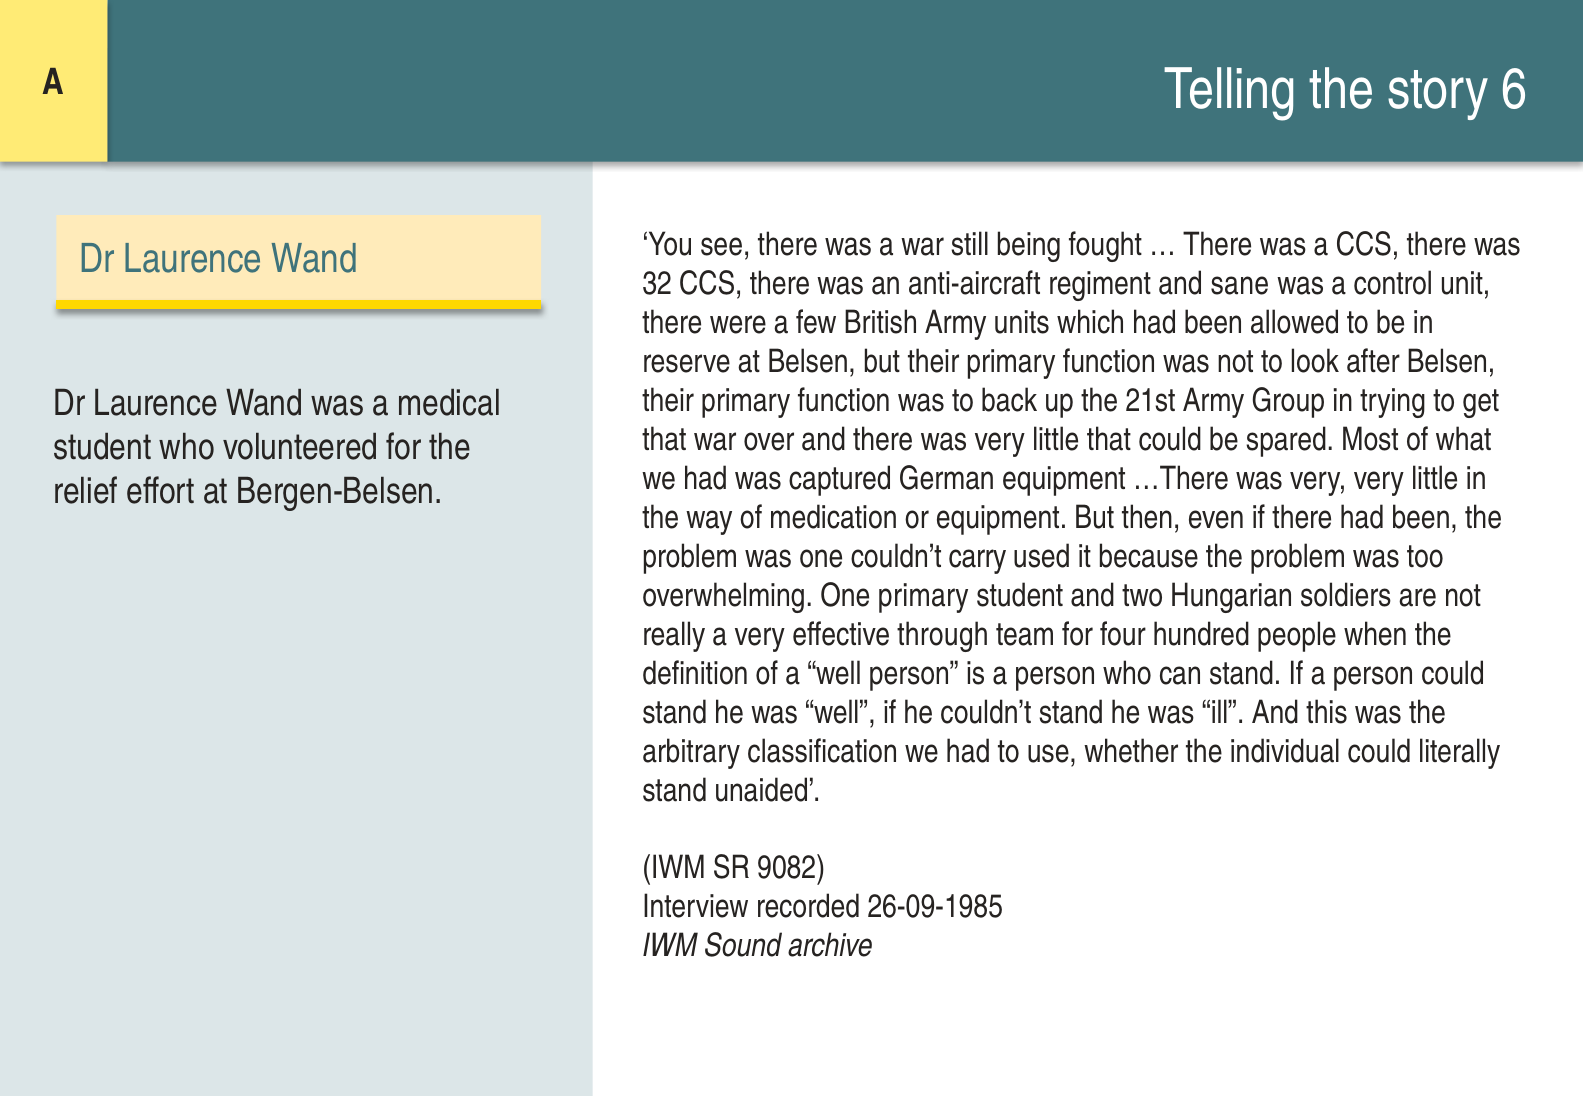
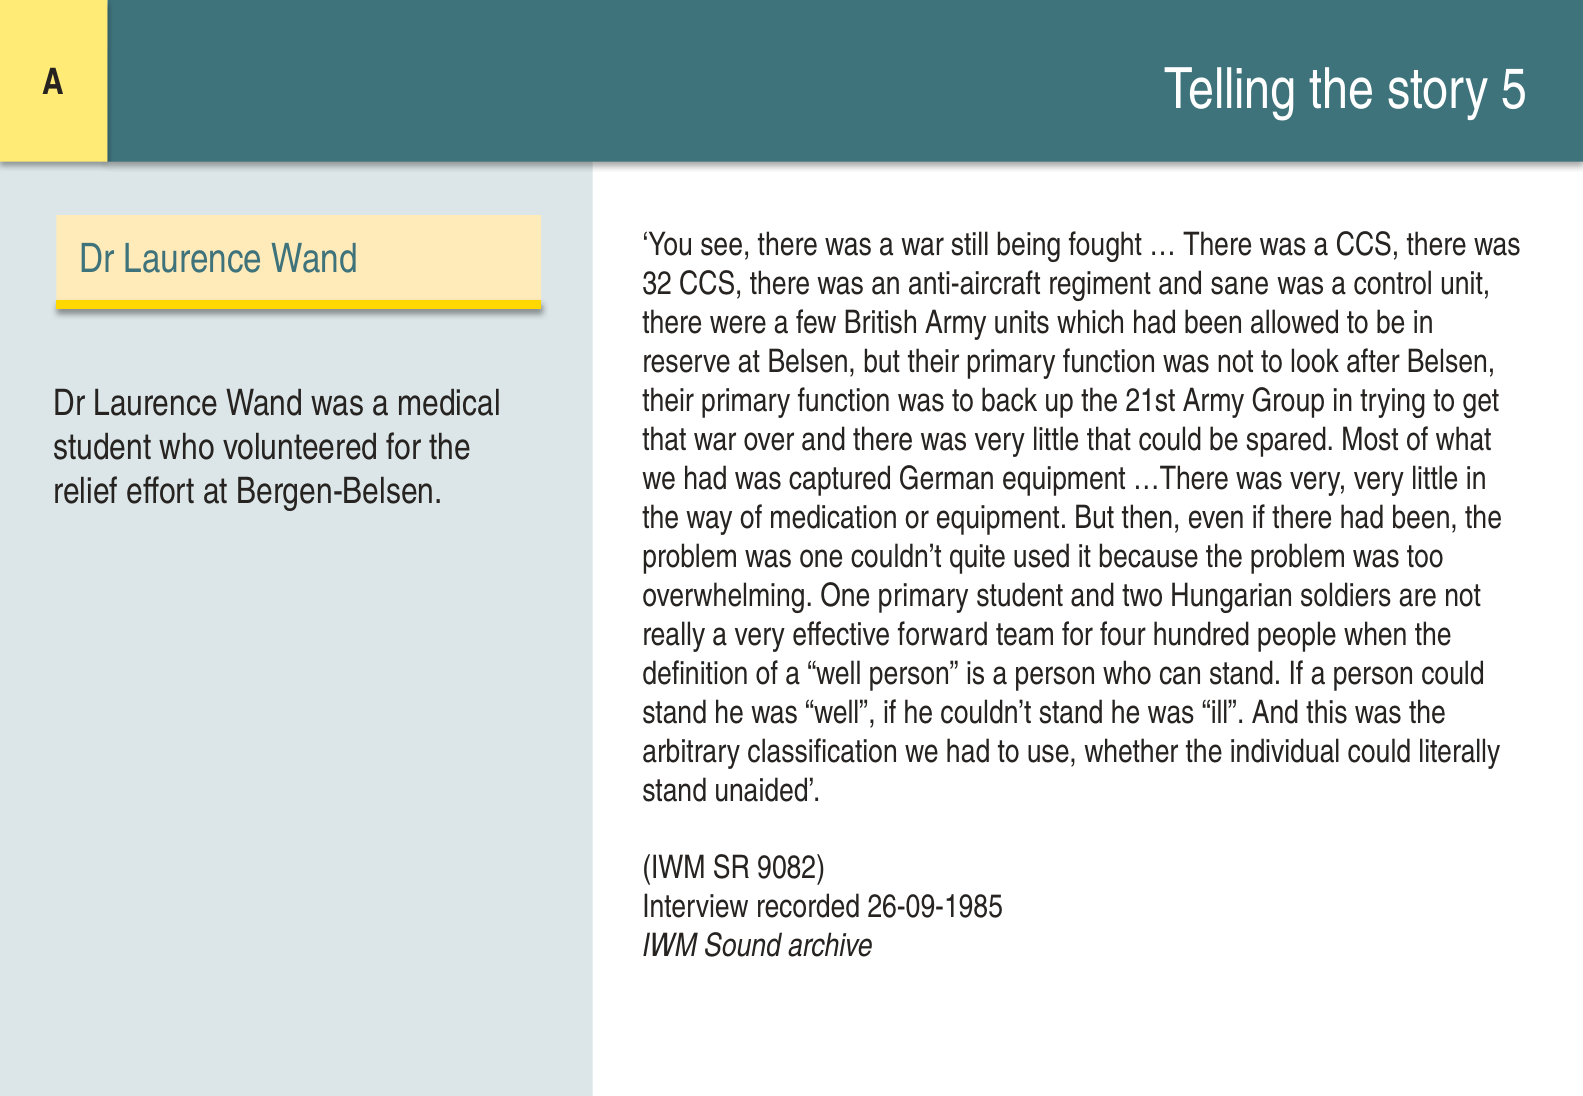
6: 6 -> 5
carry: carry -> quite
through: through -> forward
